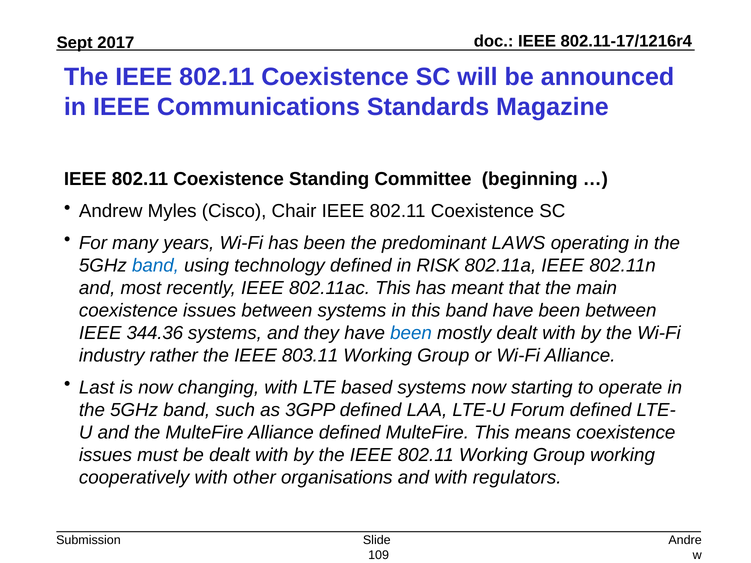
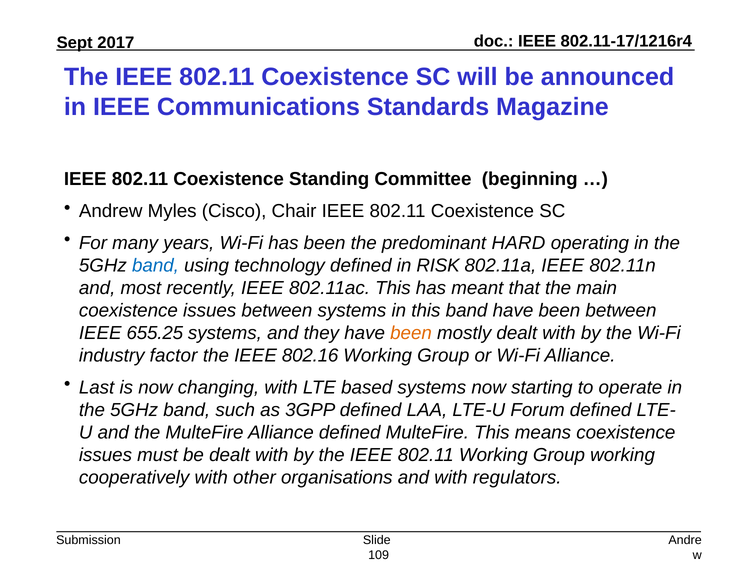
LAWS: LAWS -> HARD
344.36: 344.36 -> 655.25
been at (411, 333) colour: blue -> orange
rather: rather -> factor
803.11: 803.11 -> 802.16
